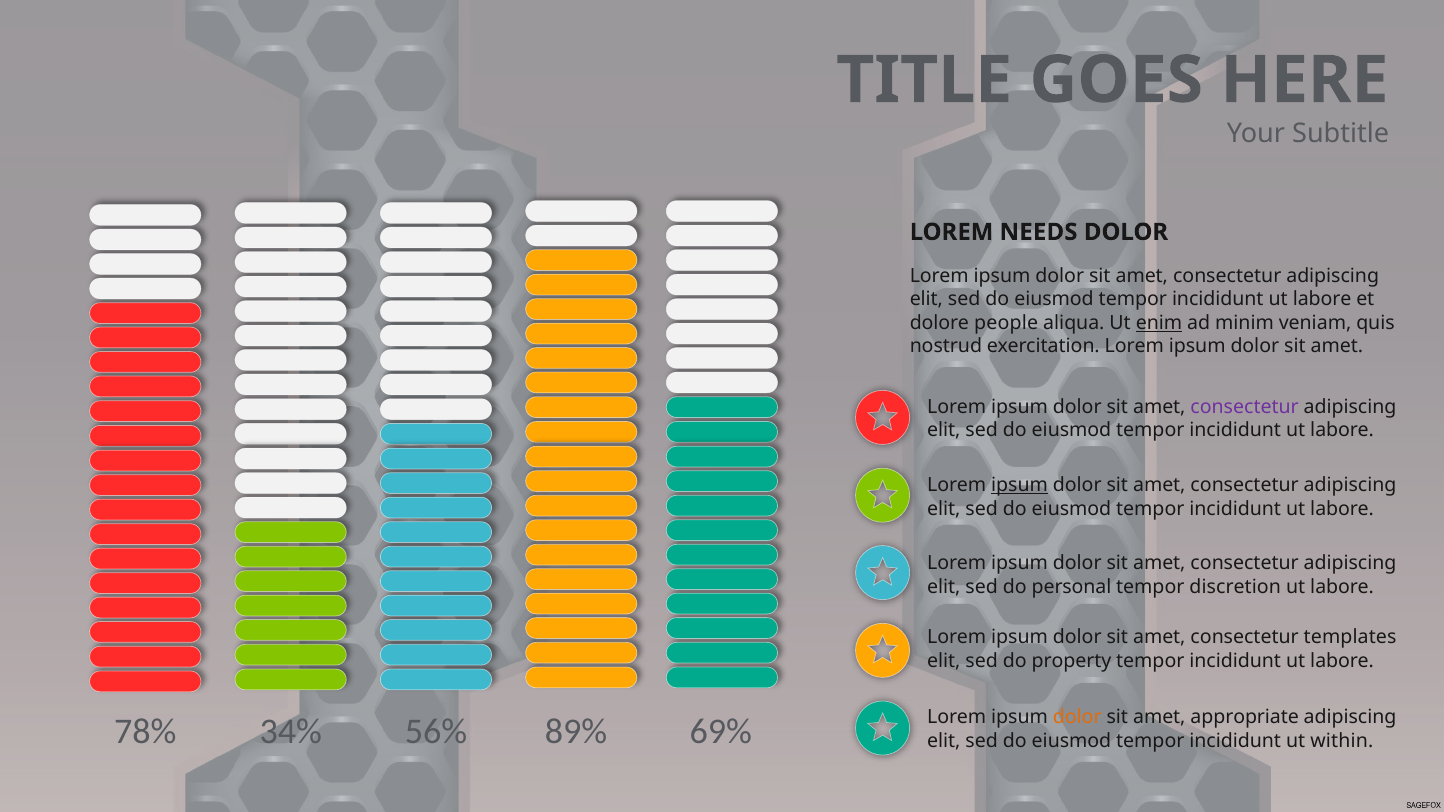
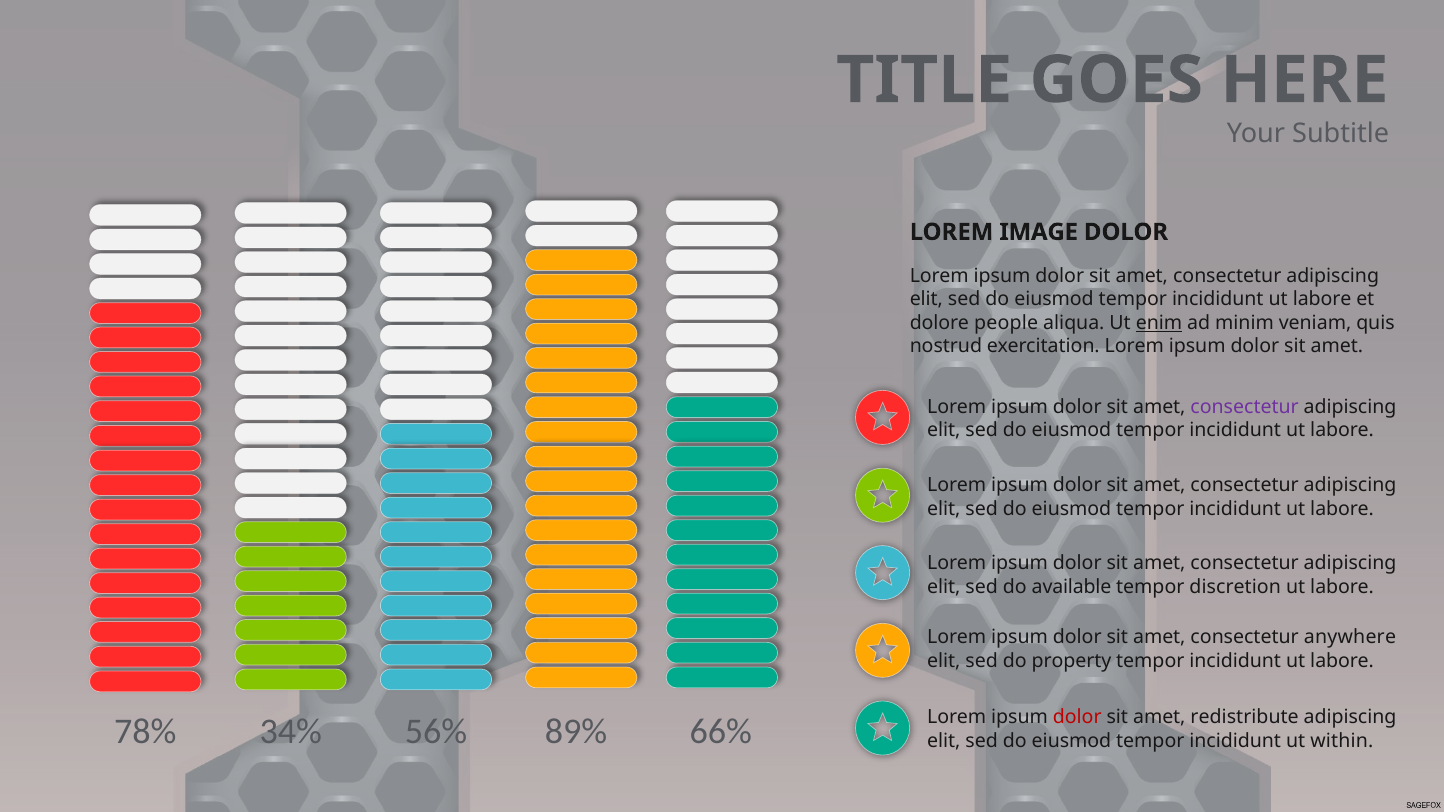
NEEDS: NEEDS -> IMAGE
ipsum at (1020, 485) underline: present -> none
personal: personal -> available
templates: templates -> anywhere
dolor at (1077, 718) colour: orange -> red
appropriate: appropriate -> redistribute
69%: 69% -> 66%
